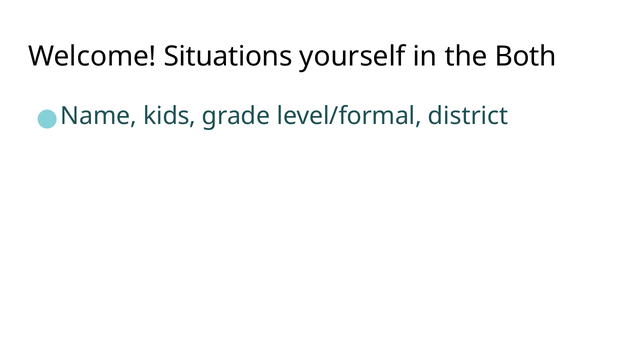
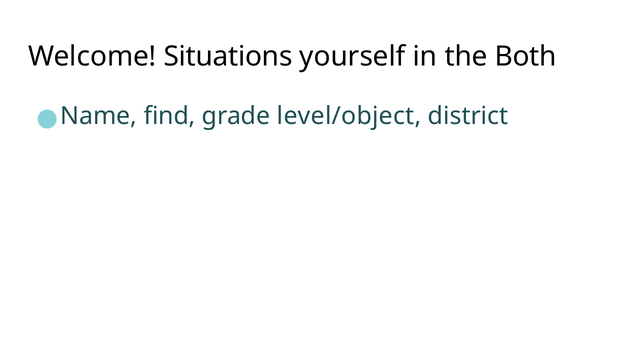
kids: kids -> find
level/formal: level/formal -> level/object
